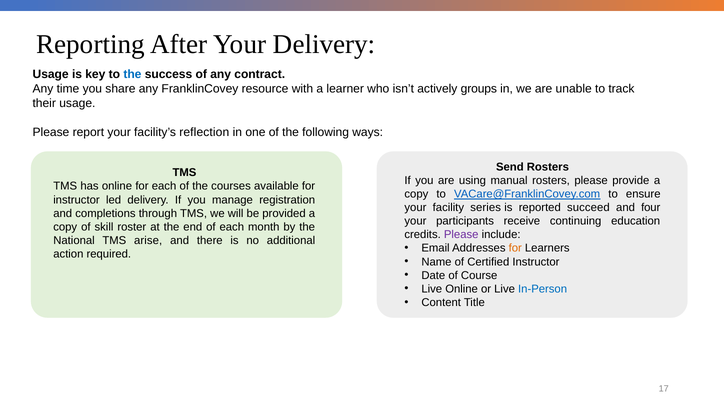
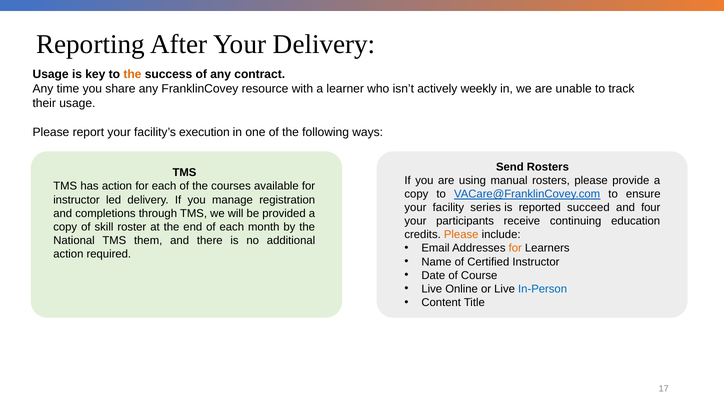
the at (132, 74) colour: blue -> orange
groups: groups -> weekly
reflection: reflection -> execution
has online: online -> action
Please at (461, 235) colour: purple -> orange
arise: arise -> them
